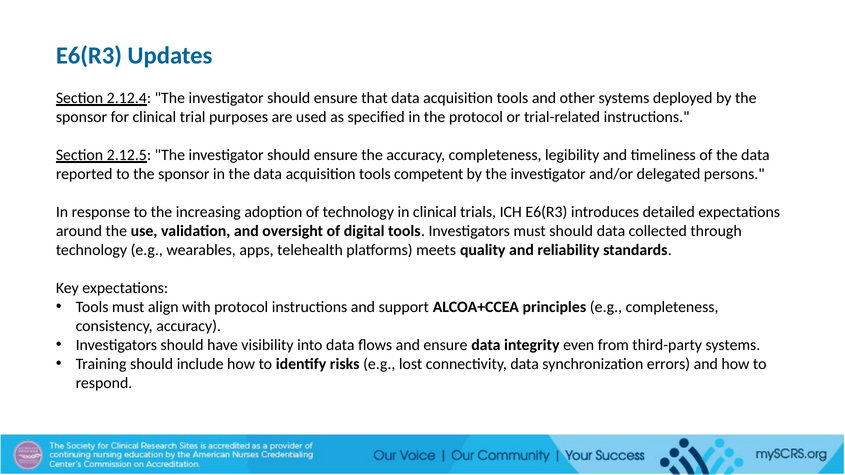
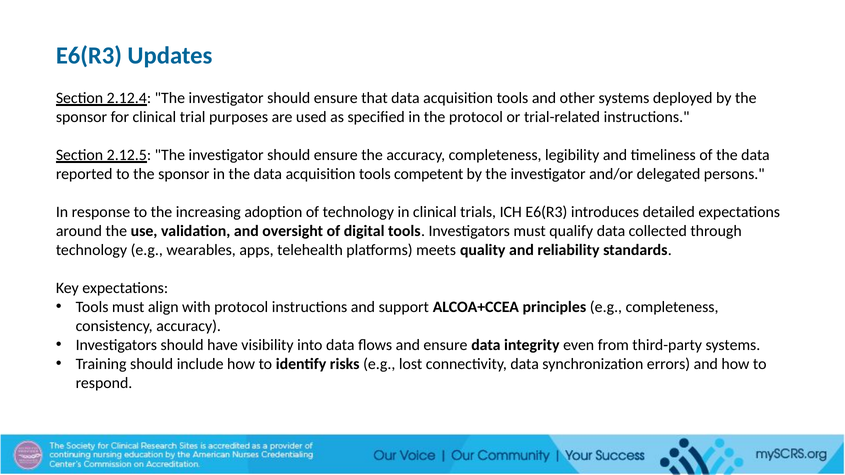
must should: should -> qualify
